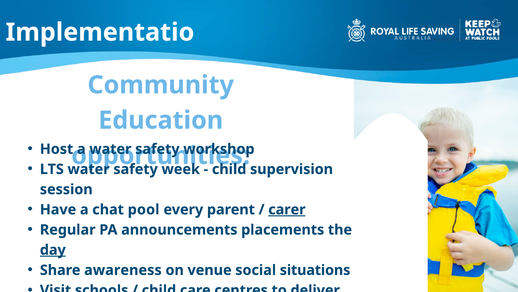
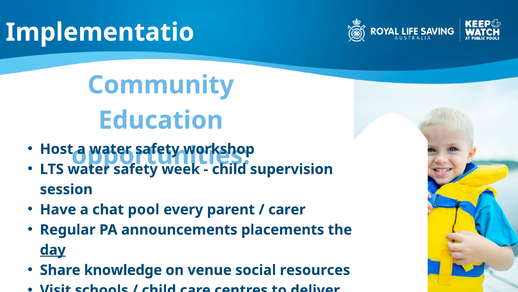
carer underline: present -> none
awareness: awareness -> knowledge
situations: situations -> resources
